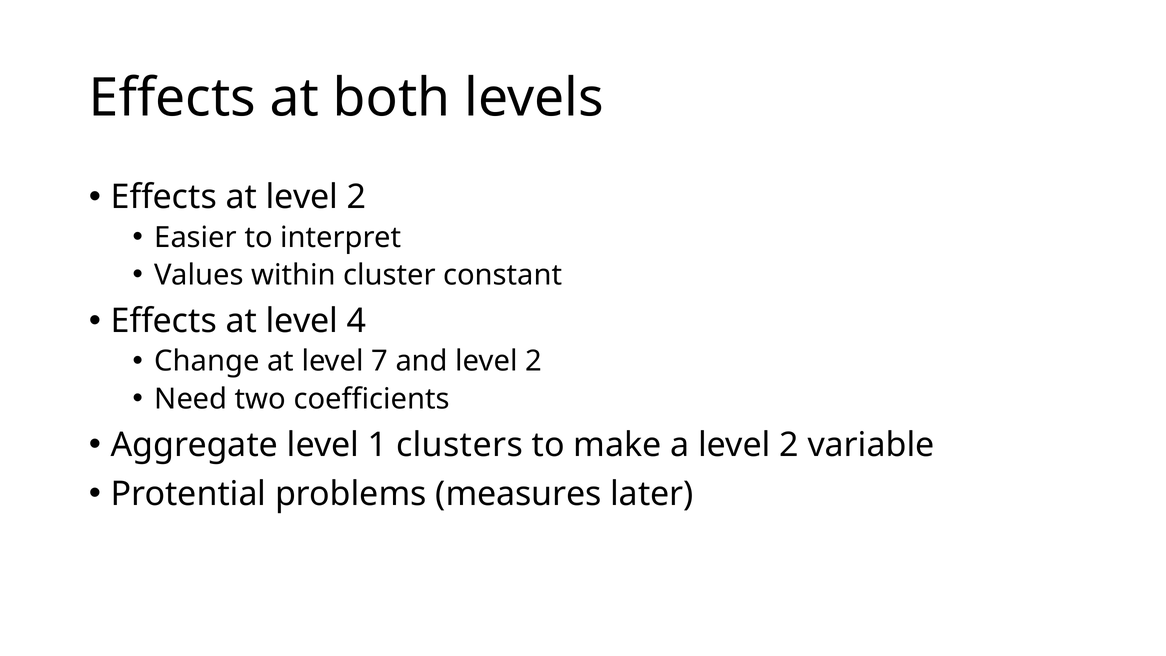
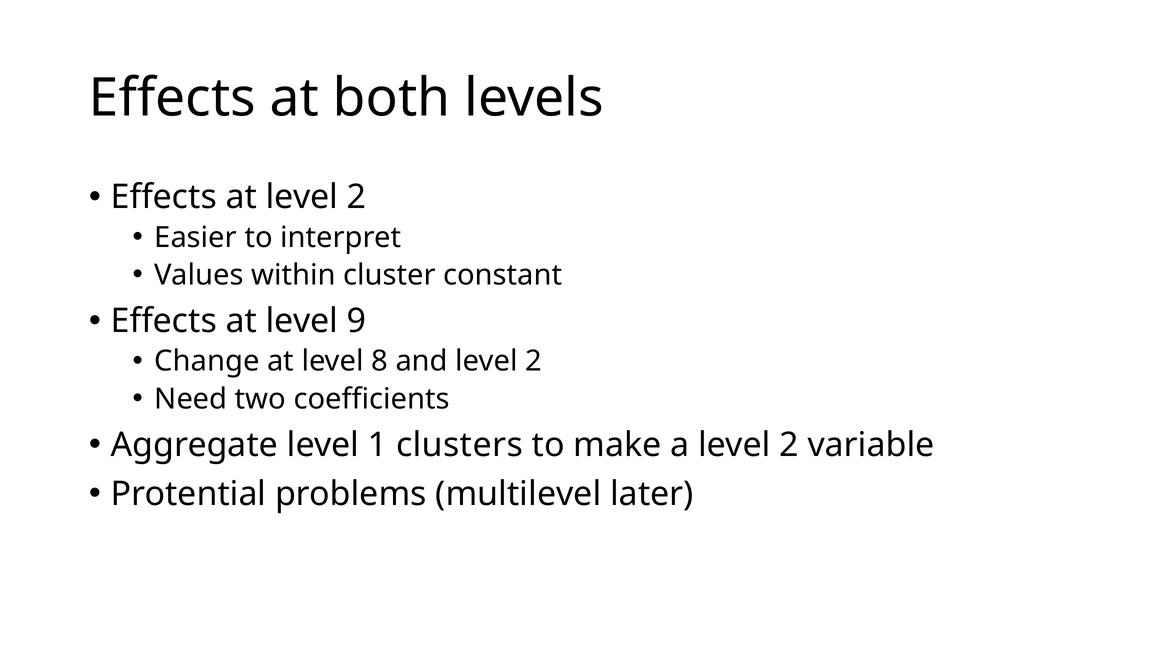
4: 4 -> 9
7: 7 -> 8
measures: measures -> multilevel
